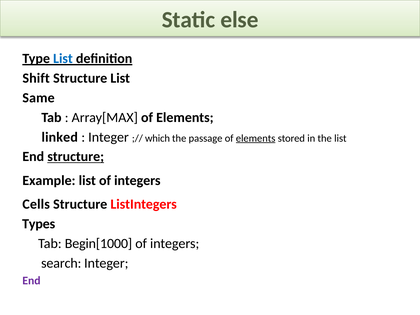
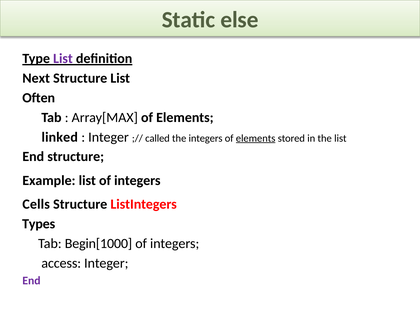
List at (63, 59) colour: blue -> purple
Shift: Shift -> Next
Same: Same -> Often
which: which -> called
the passage: passage -> integers
structure at (76, 157) underline: present -> none
search: search -> access
